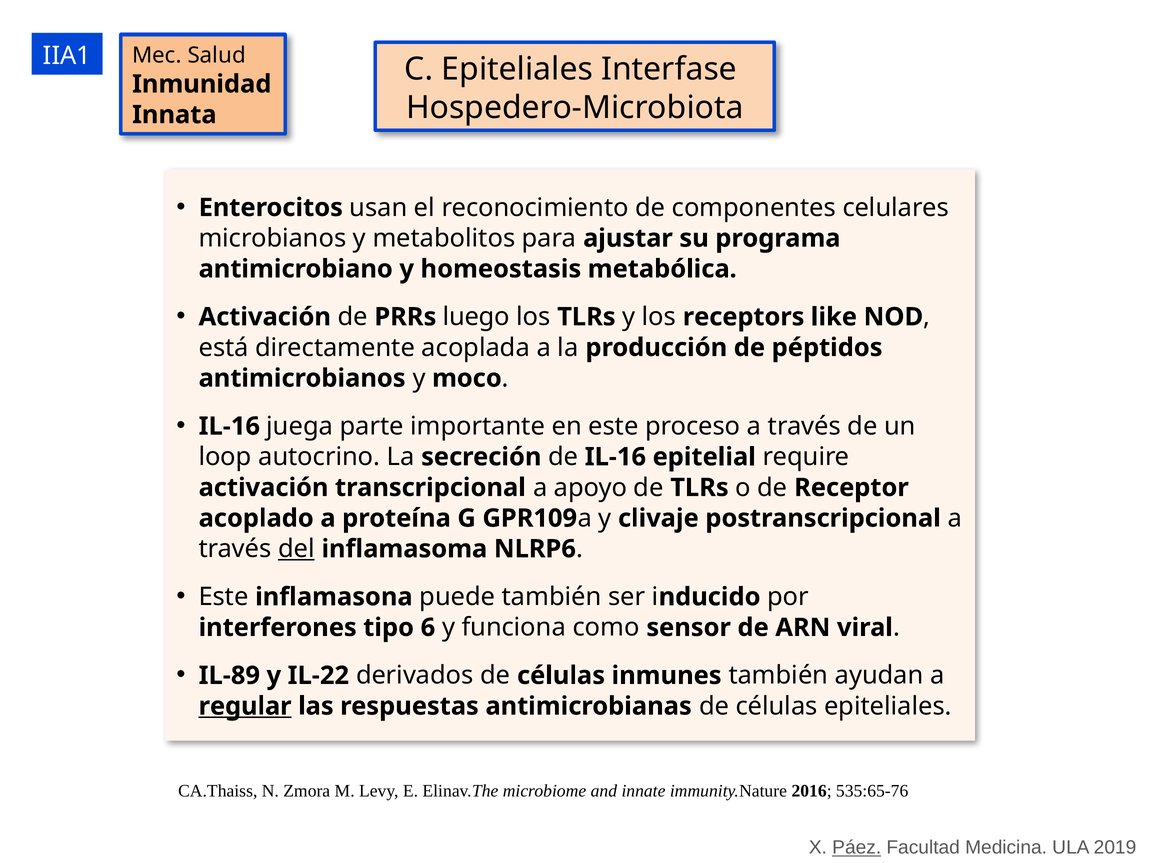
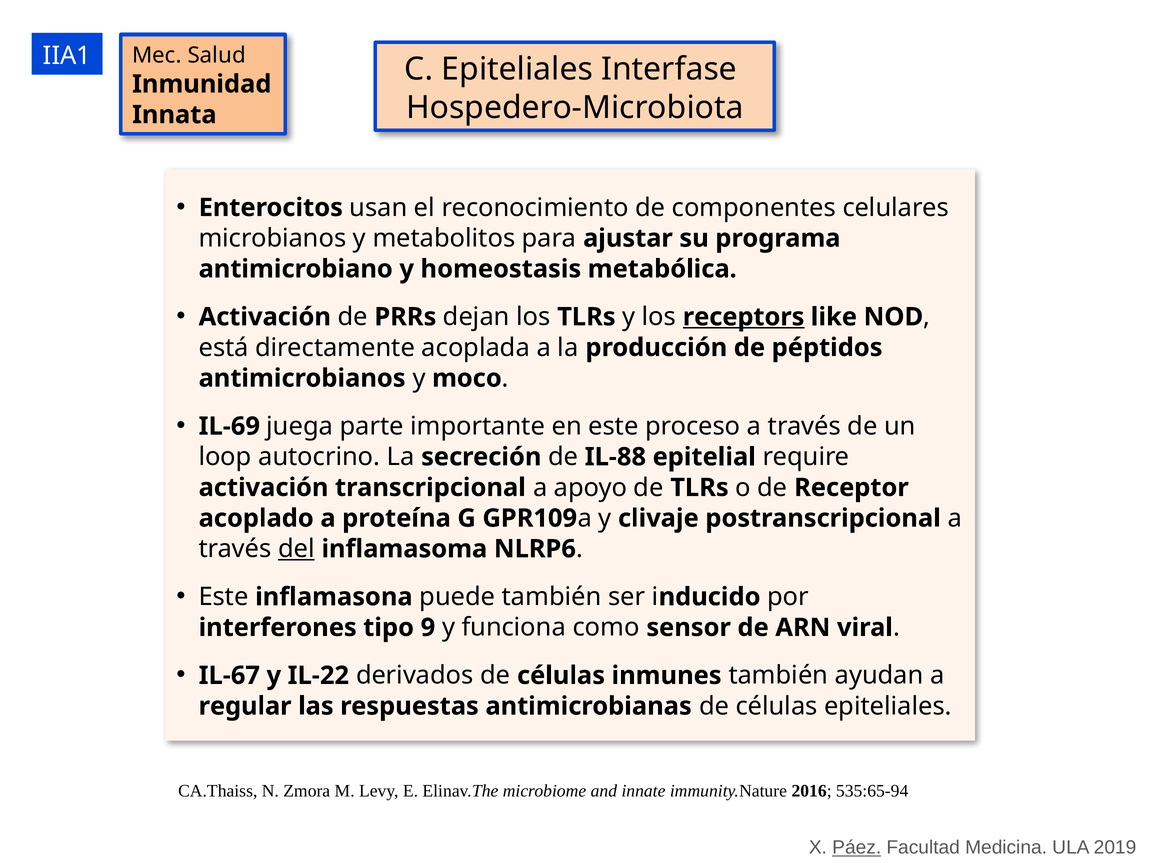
luego: luego -> dejan
receptors underline: none -> present
IL-16 at (229, 426): IL-16 -> IL-69
de IL-16: IL-16 -> IL-88
6: 6 -> 9
IL-89: IL-89 -> IL-67
regular underline: present -> none
535:65-76: 535:65-76 -> 535:65-94
